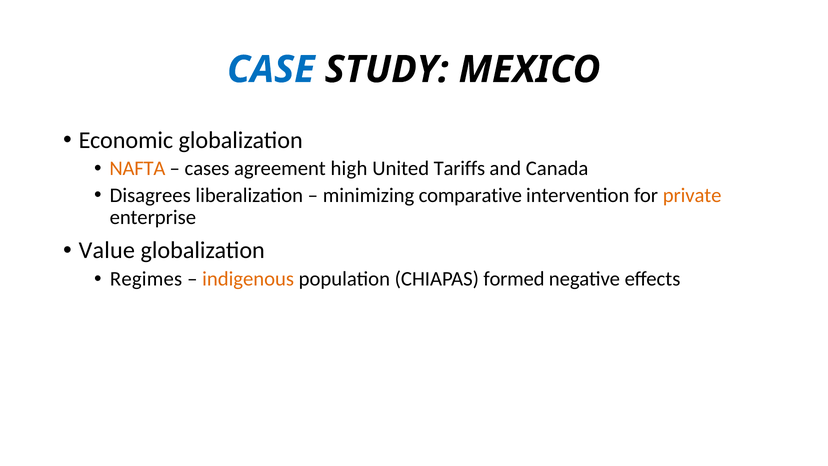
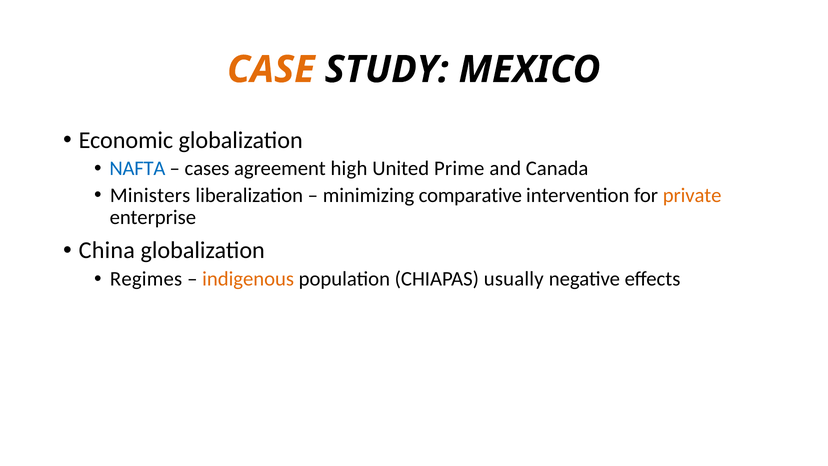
CASE colour: blue -> orange
NAFTA colour: orange -> blue
Tariffs: Tariffs -> Prime
Disagrees: Disagrees -> Ministers
Value: Value -> China
formed: formed -> usually
